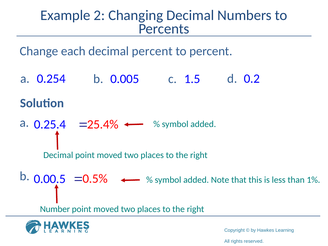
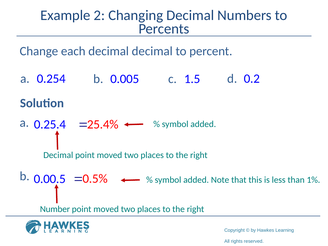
decimal percent: percent -> decimal
